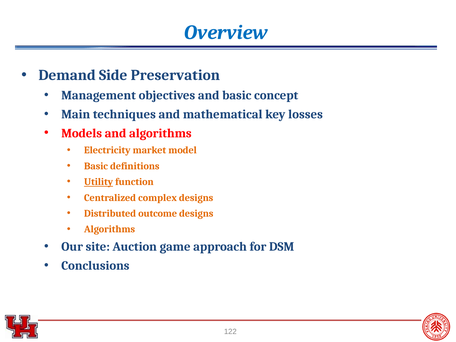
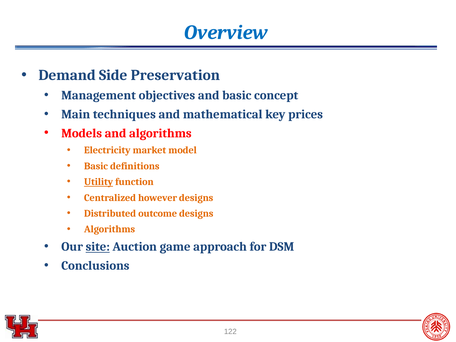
losses: losses -> prices
complex: complex -> however
site underline: none -> present
